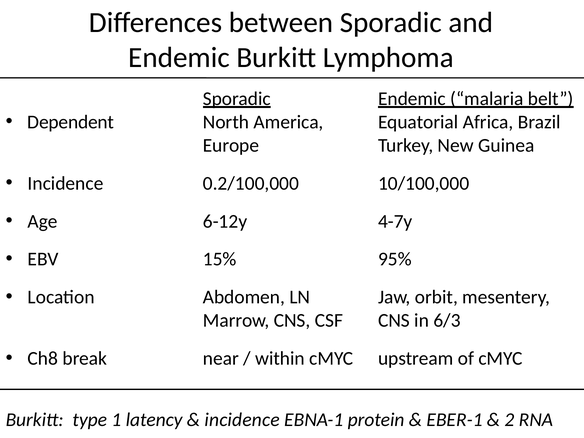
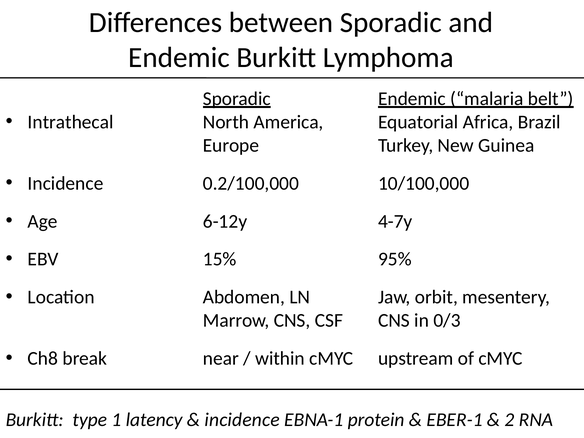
Dependent: Dependent -> Intrathecal
6/3: 6/3 -> 0/3
